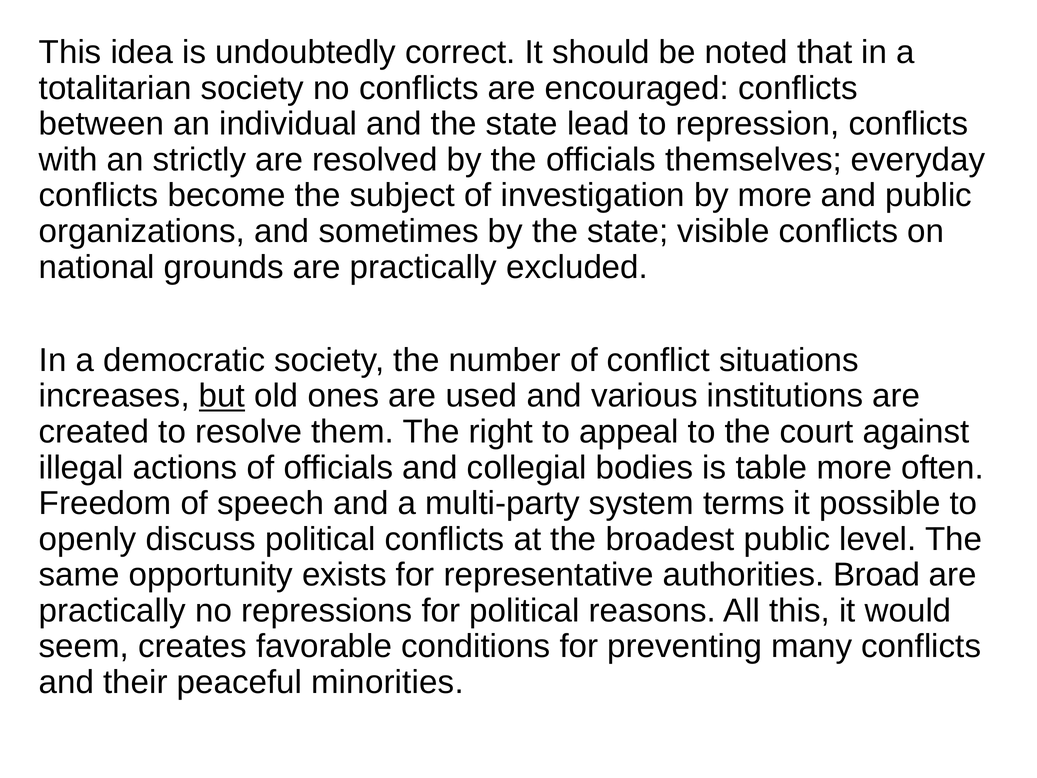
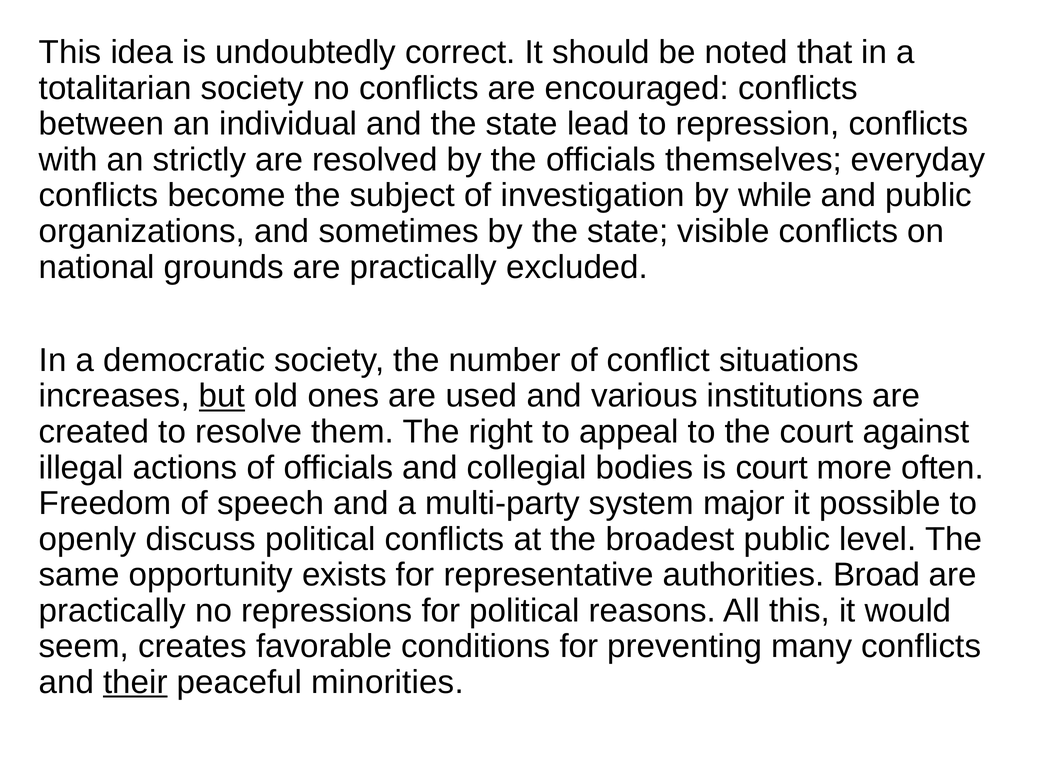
by more: more -> while
is table: table -> court
terms: terms -> major
their underline: none -> present
